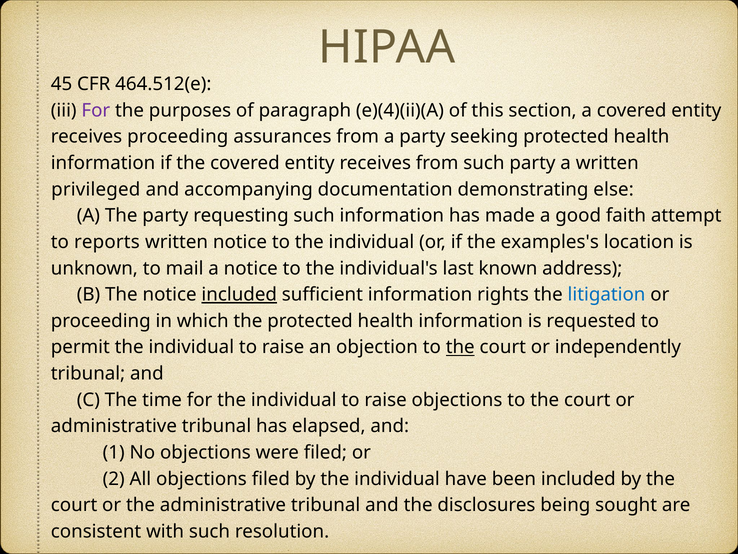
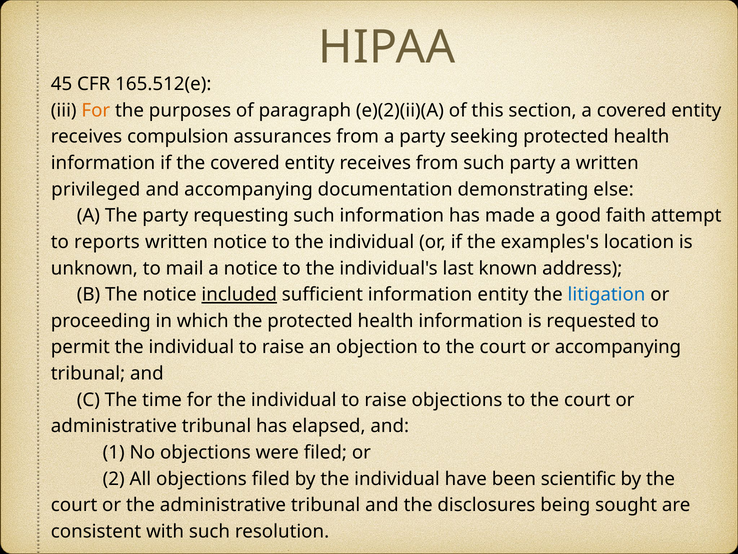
464.512(e: 464.512(e -> 165.512(e
For at (96, 110) colour: purple -> orange
e)(4)(ii)(A: e)(4)(ii)(A -> e)(2)(ii)(A
receives proceeding: proceeding -> compulsion
information rights: rights -> entity
the at (460, 347) underline: present -> none
or independently: independently -> accompanying
been included: included -> scientific
